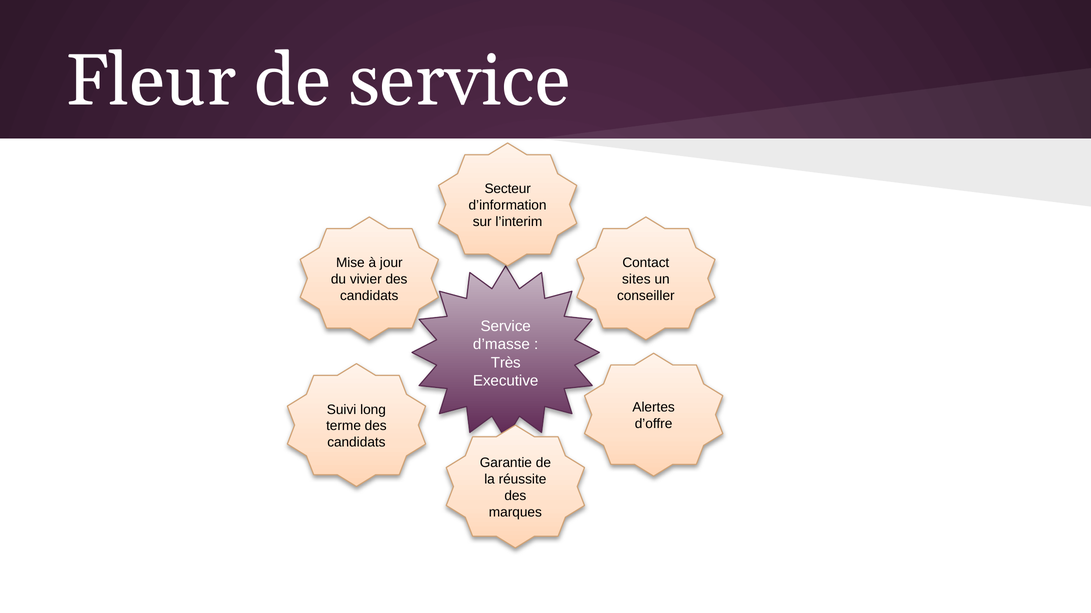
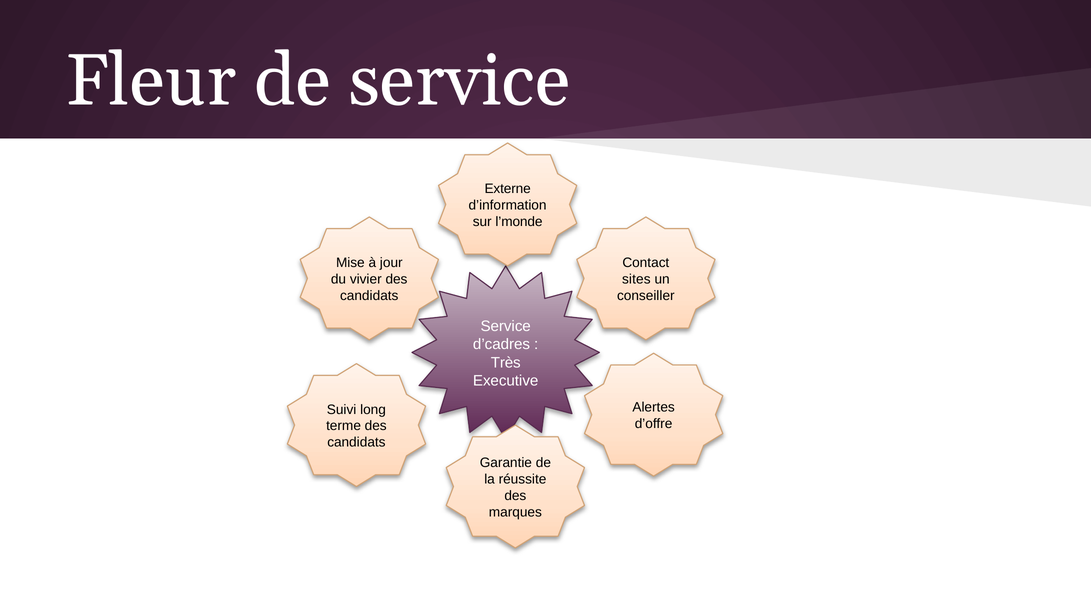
Secteur: Secteur -> Externe
l’interim: l’interim -> l’monde
d’masse: d’masse -> d’cadres
